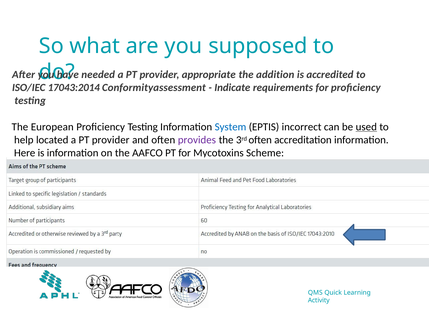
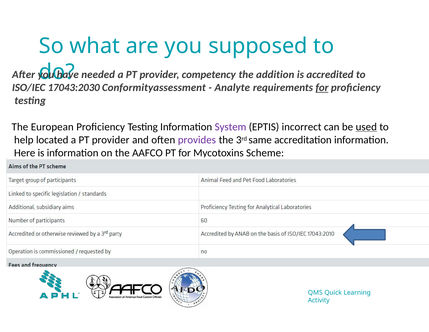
appropriate: appropriate -> competency
17043:2014: 17043:2014 -> 17043:2030
Indicate: Indicate -> Analyte
for at (322, 87) underline: none -> present
System colour: blue -> purple
3rd often: often -> same
